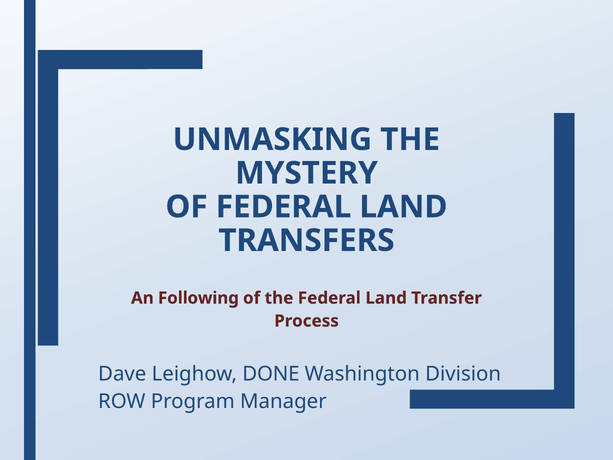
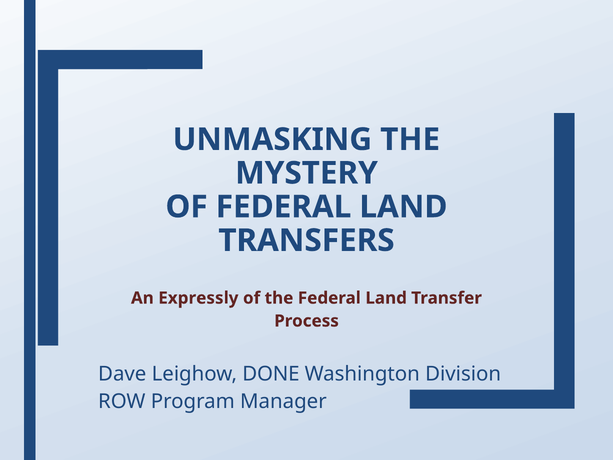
Following: Following -> Expressly
